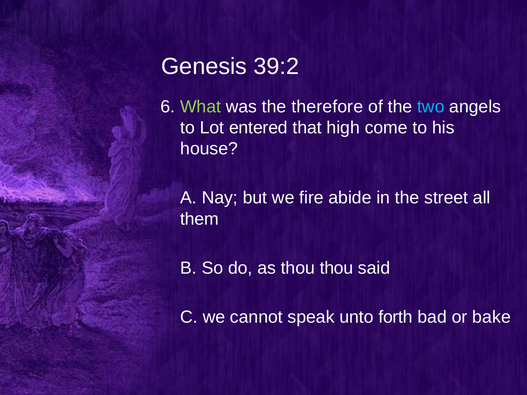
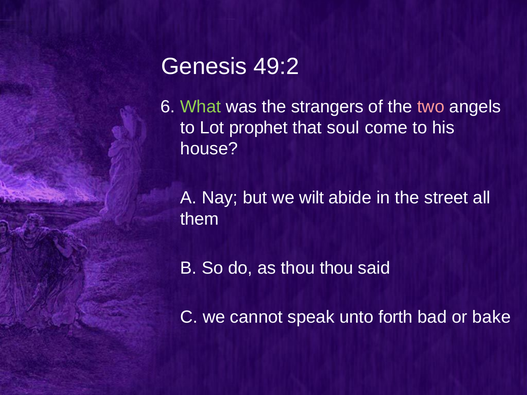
39:2: 39:2 -> 49:2
therefore: therefore -> strangers
two colour: light blue -> pink
entered: entered -> prophet
high: high -> soul
fire: fire -> wilt
